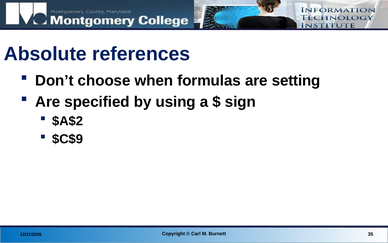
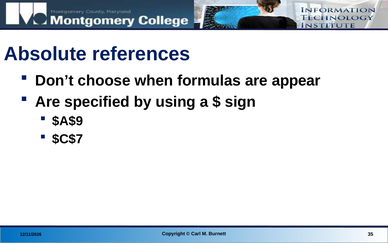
setting: setting -> appear
$A$2: $A$2 -> $A$9
$C$9: $C$9 -> $C$7
